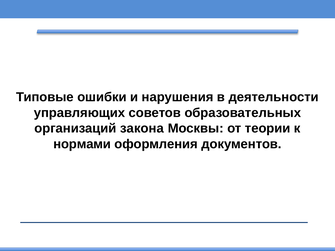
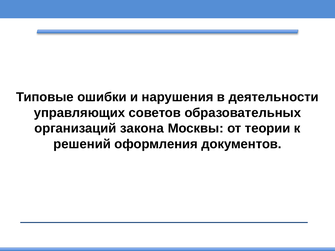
нормами: нормами -> решений
